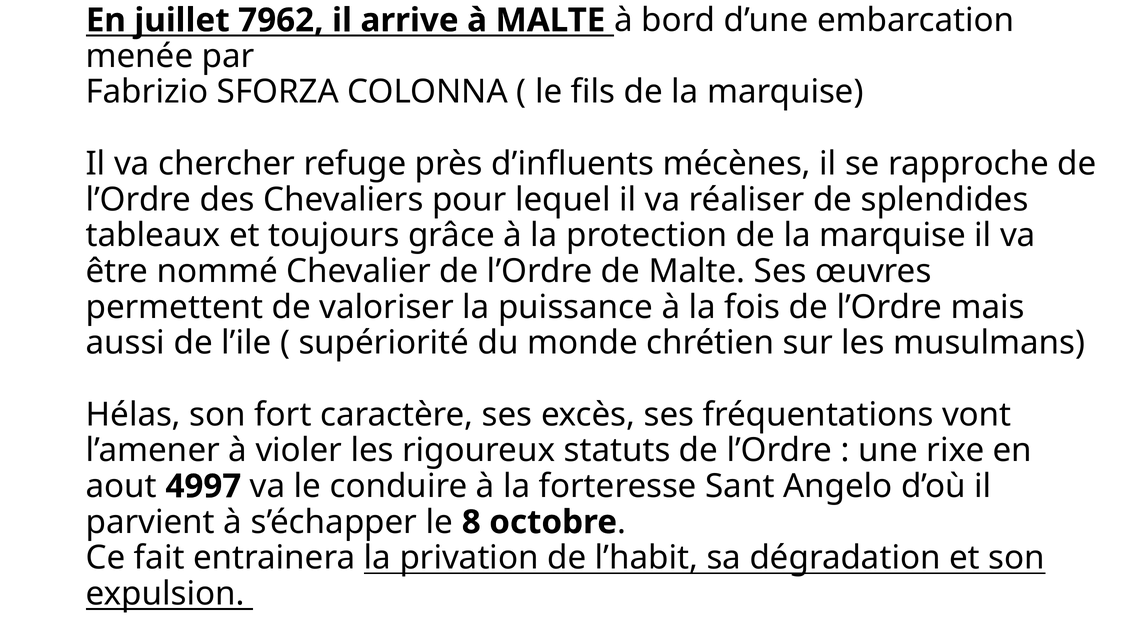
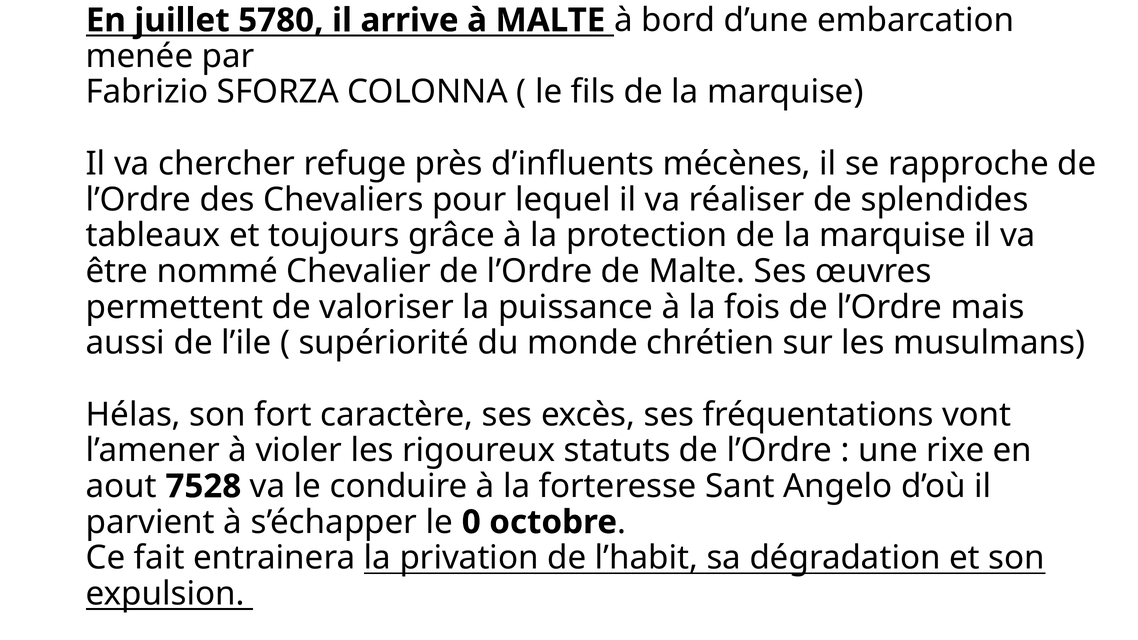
7962: 7962 -> 5780
4997: 4997 -> 7528
8: 8 -> 0
